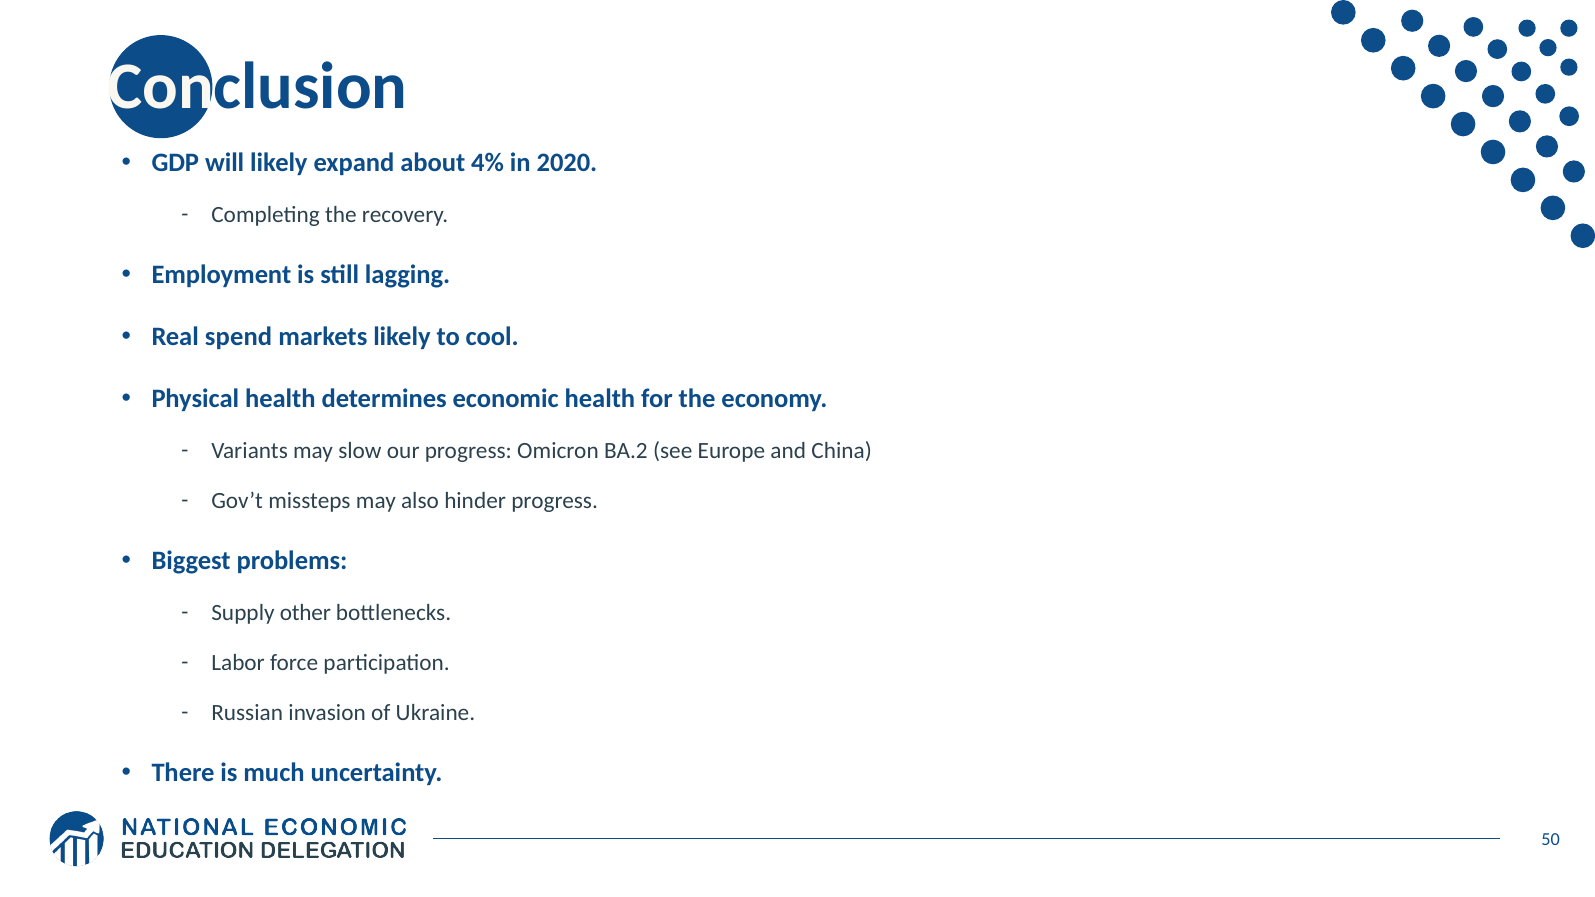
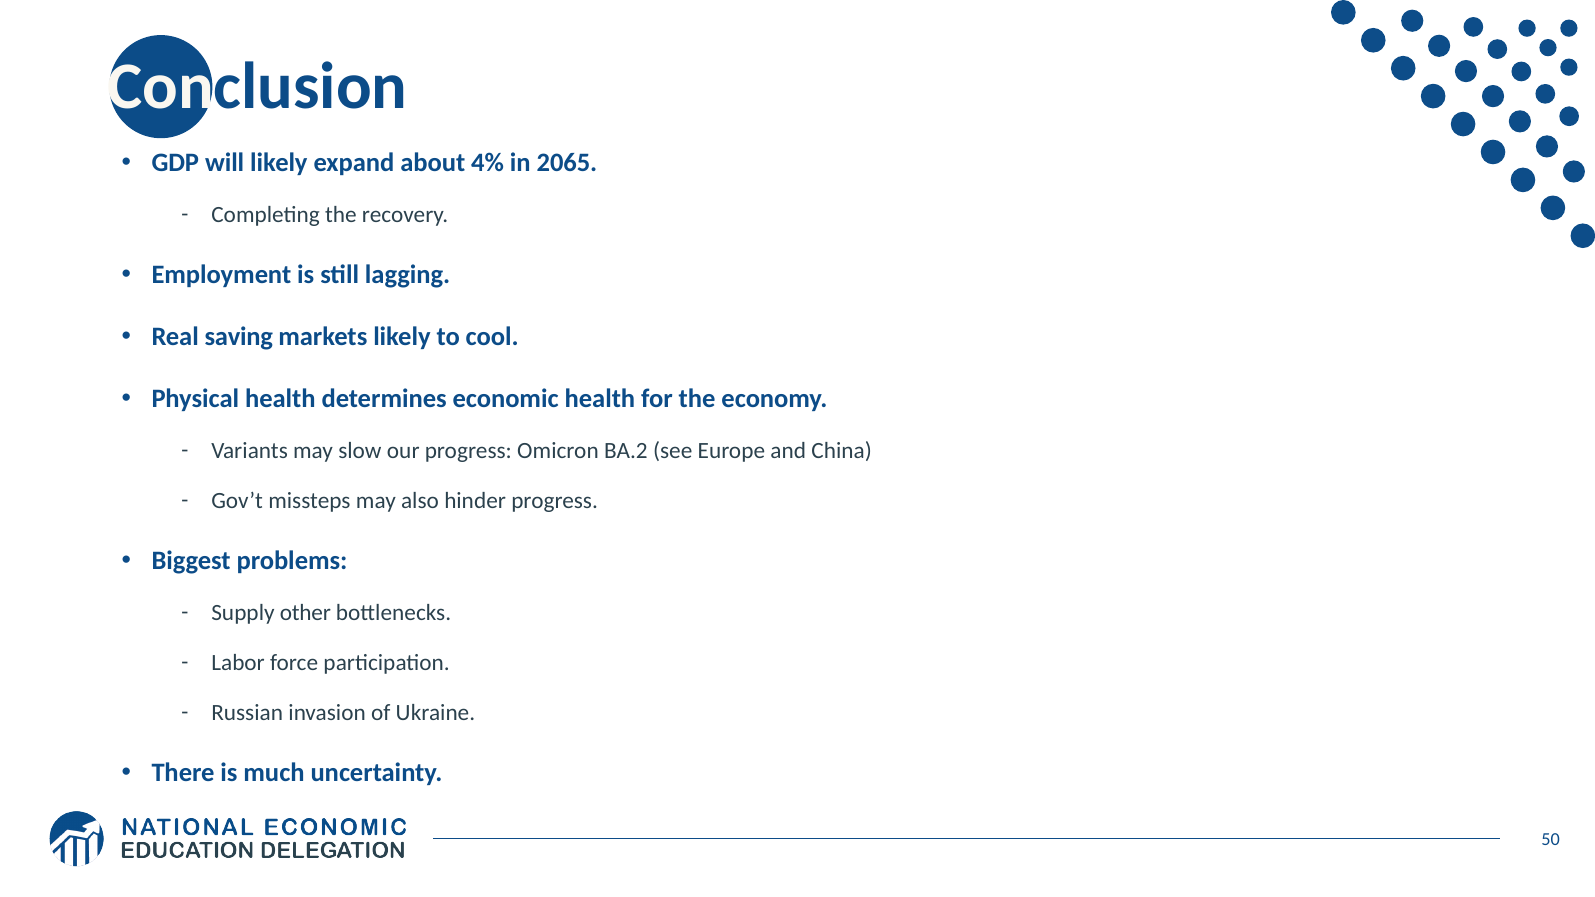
2020: 2020 -> 2065
spend: spend -> saving
